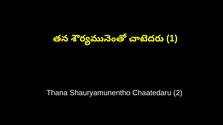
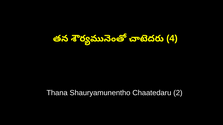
1: 1 -> 4
